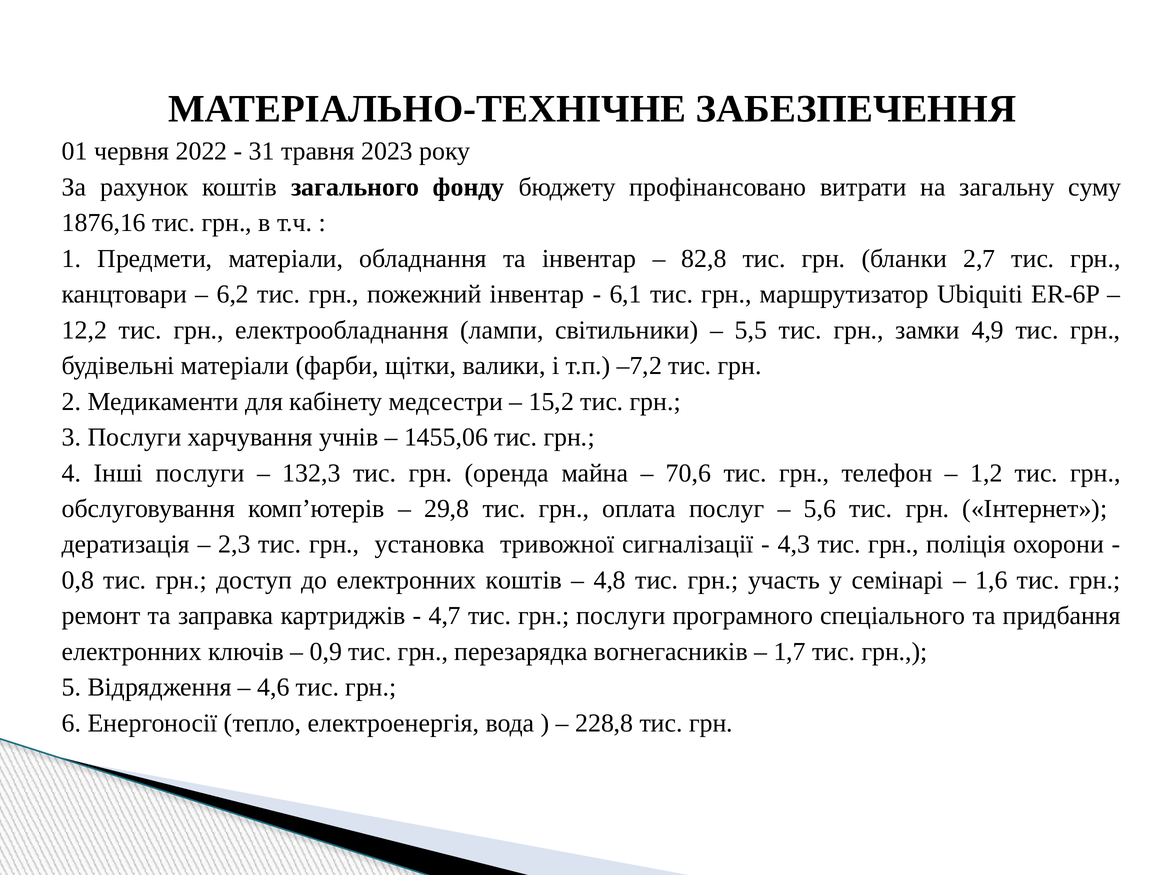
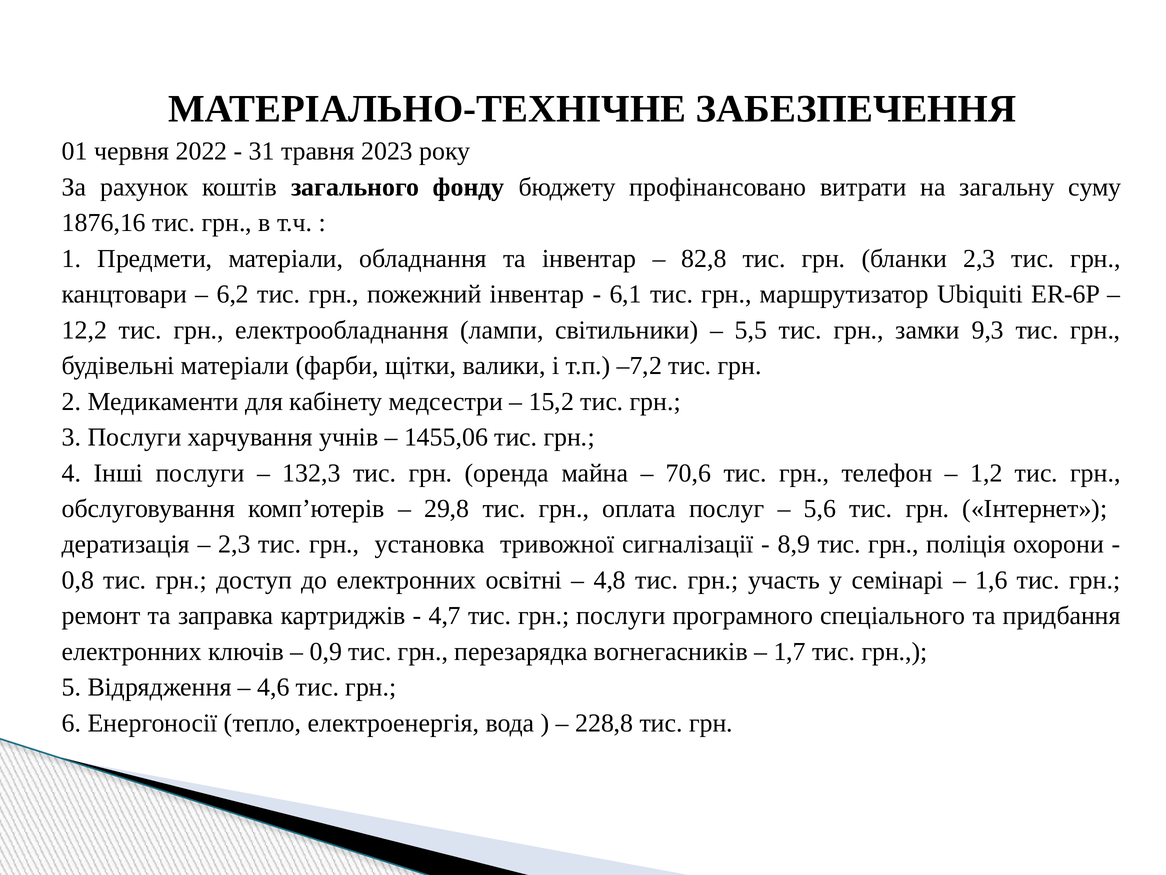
бланки 2,7: 2,7 -> 2,3
4,9: 4,9 -> 9,3
4,3: 4,3 -> 8,9
електронних коштів: коштів -> освітні
